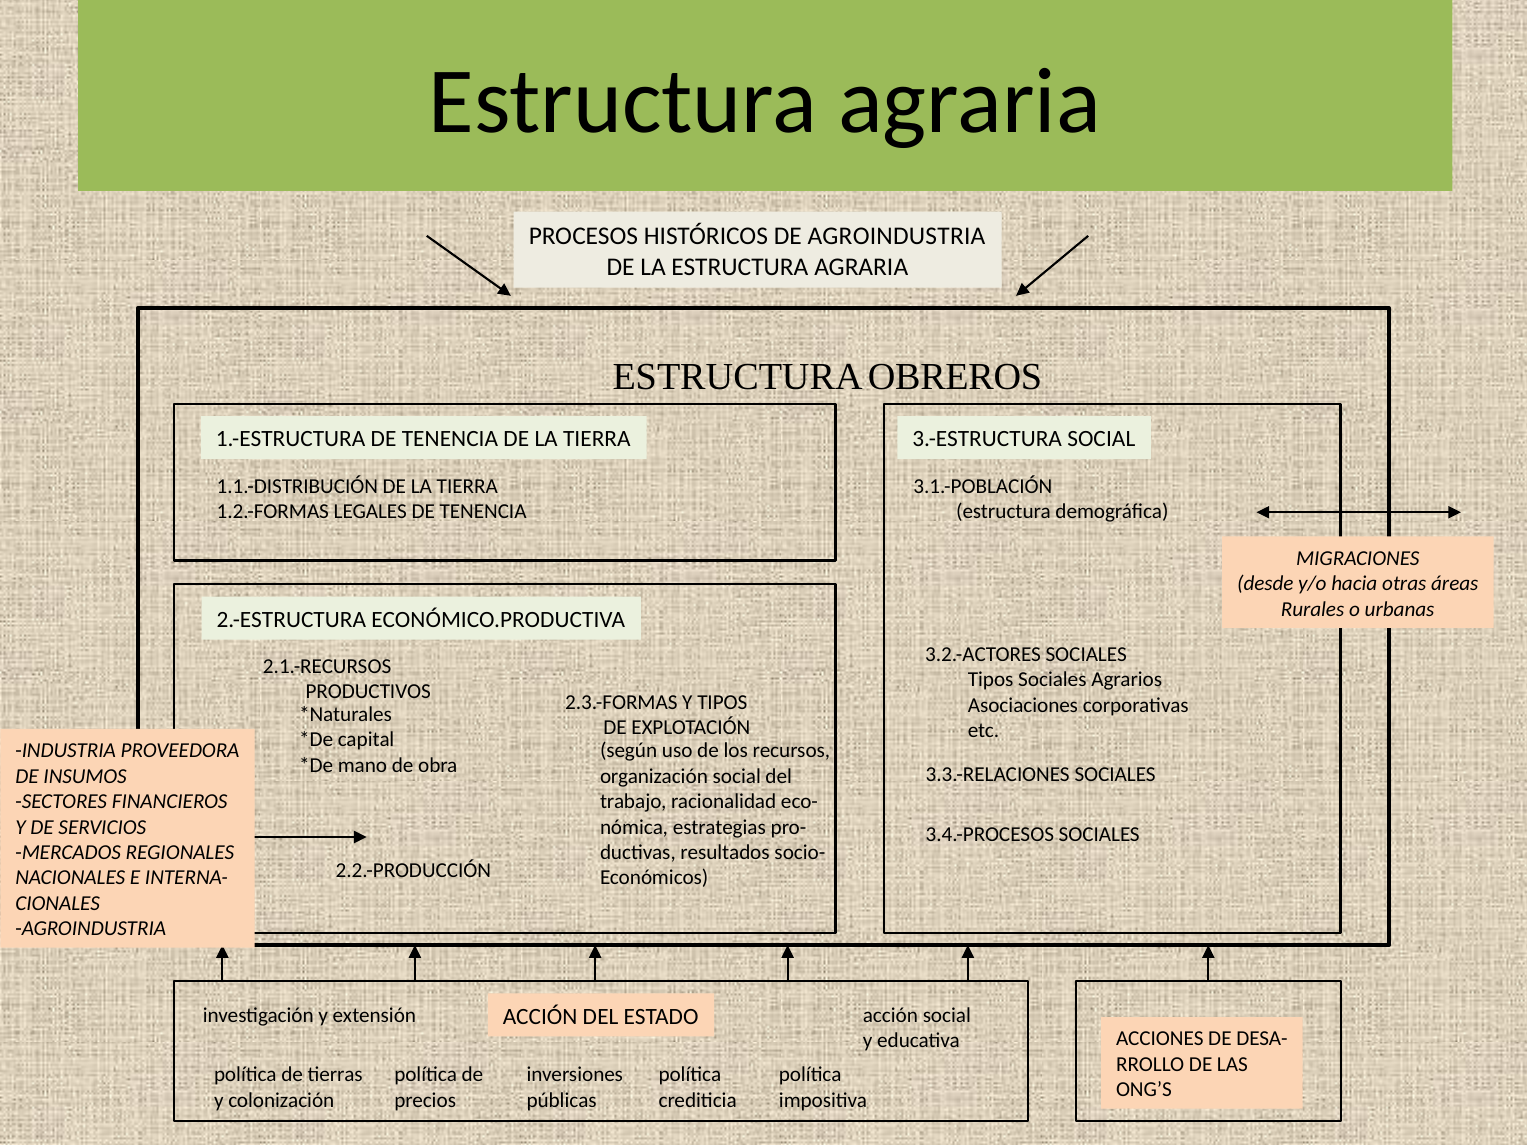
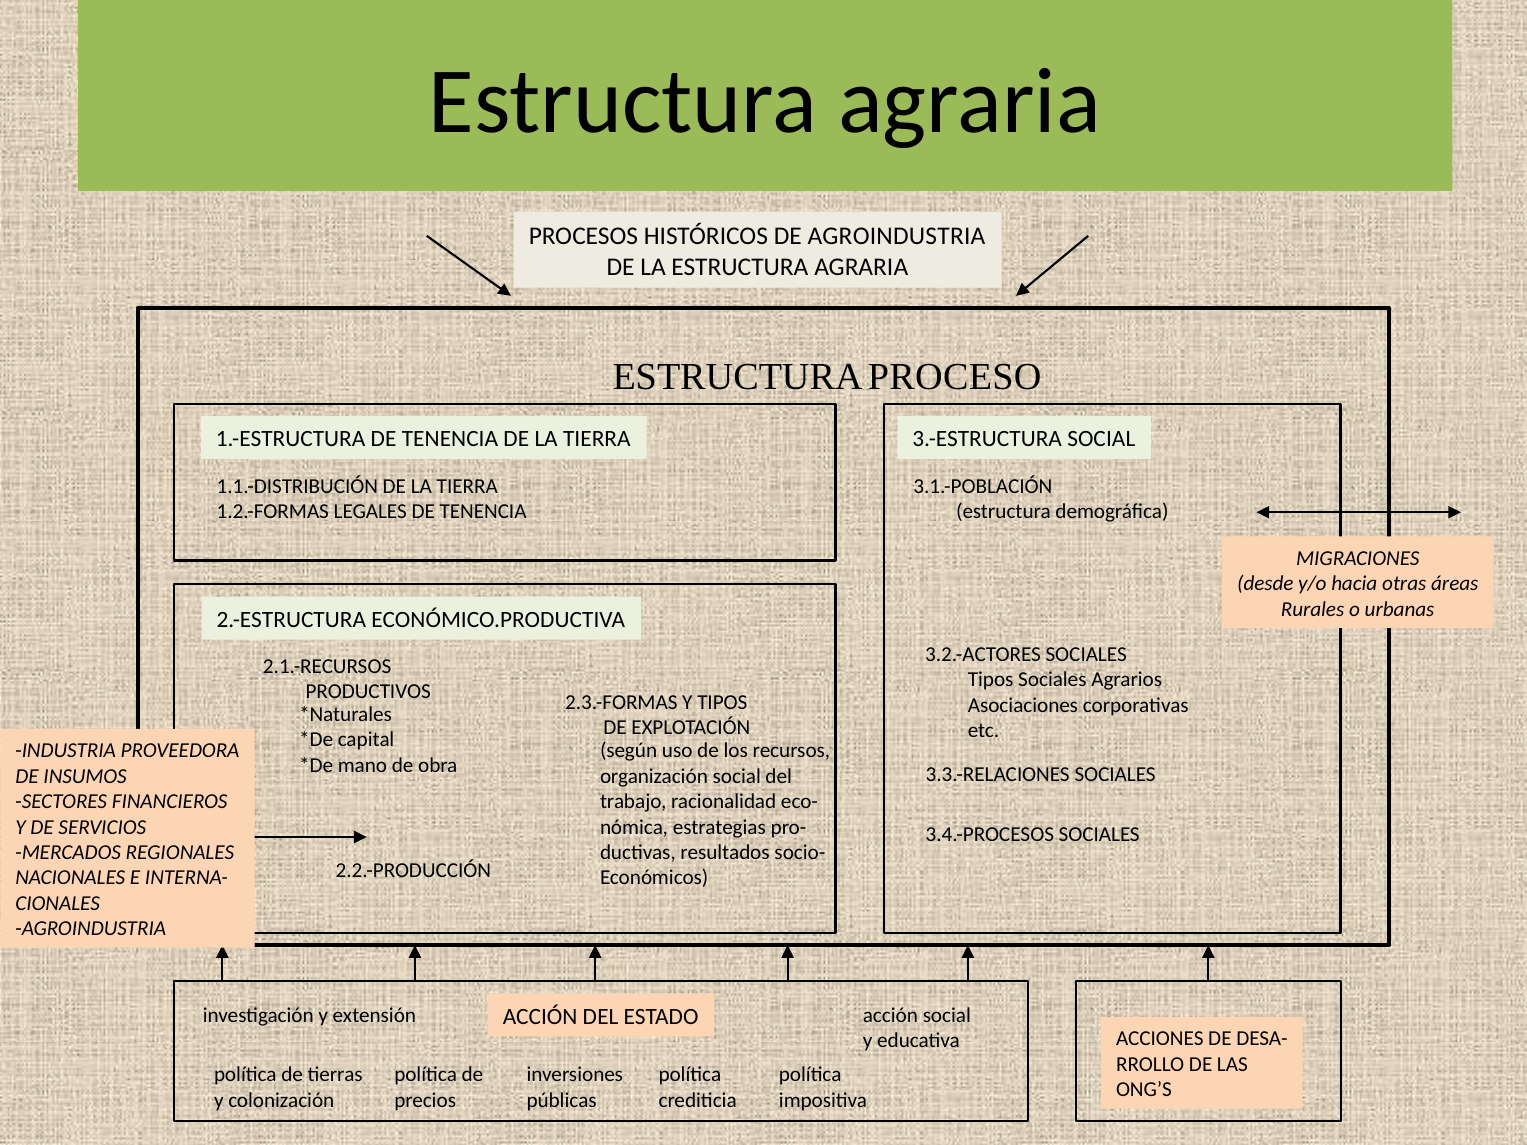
OBREROS: OBREROS -> PROCESO
